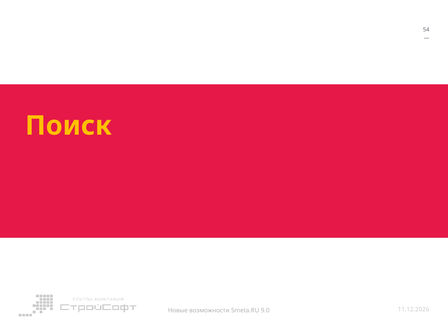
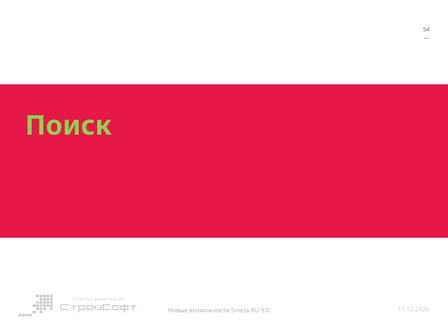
Поиск colour: yellow -> light green
